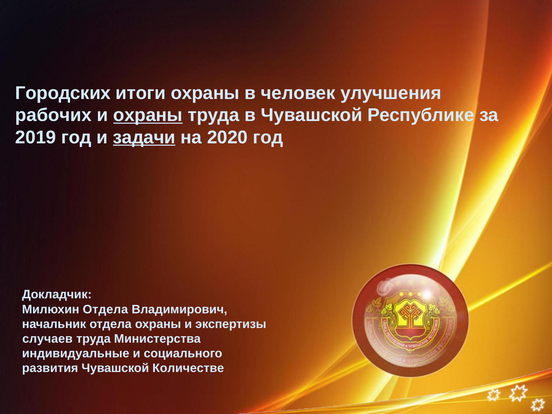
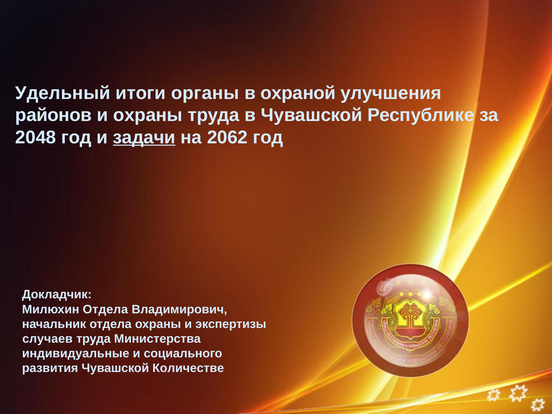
Городских: Городских -> Удельный
итоги охраны: охраны -> органы
человек: человек -> охраной
рабочих: рабочих -> районов
охраны at (148, 115) underline: present -> none
2019: 2019 -> 2048
2020: 2020 -> 2062
